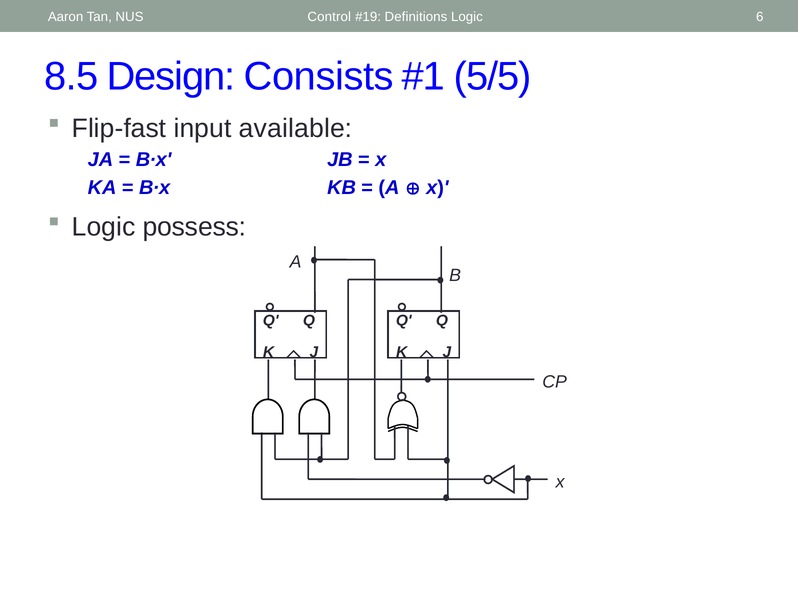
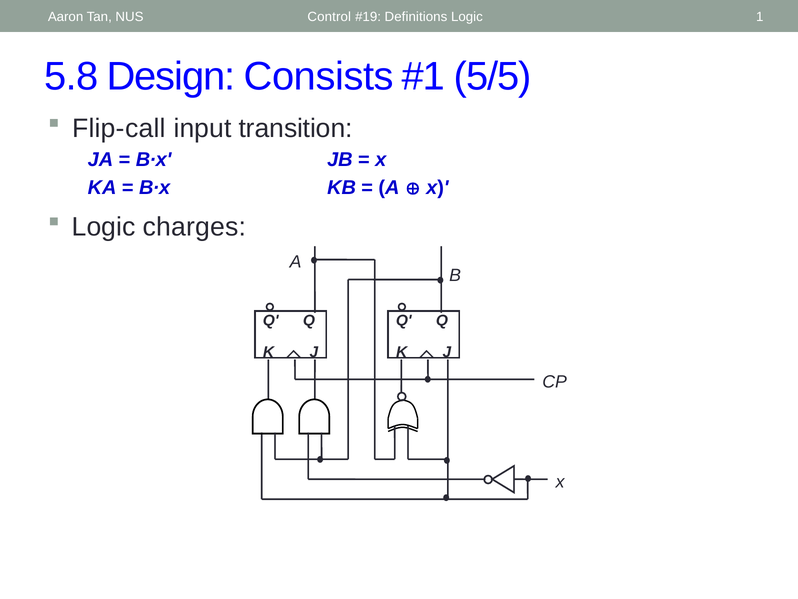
6: 6 -> 1
8.5: 8.5 -> 5.8
Flip-fast: Flip-fast -> Flip-call
available: available -> transition
possess: possess -> charges
